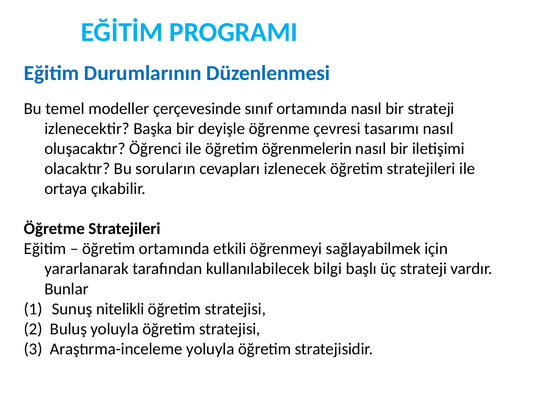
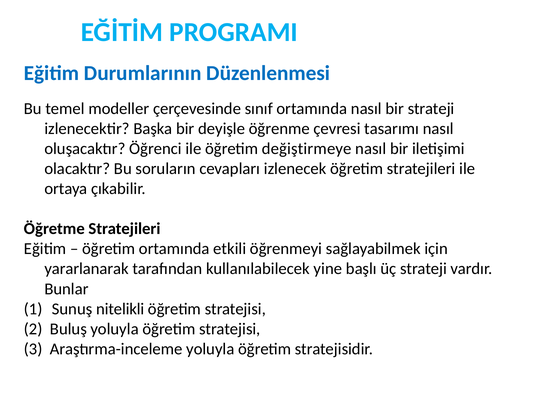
öğrenmelerin: öğrenmelerin -> değiştirmeye
bilgi: bilgi -> yine
